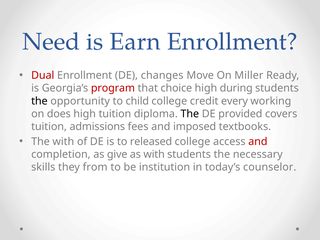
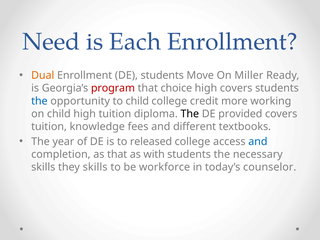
Earn: Earn -> Each
Dual colour: red -> orange
DE changes: changes -> students
high during: during -> covers
the at (39, 101) colour: black -> blue
every: every -> more
on does: does -> child
admissions: admissions -> knowledge
imposed: imposed -> different
The with: with -> year
and at (258, 142) colour: red -> blue
as give: give -> that
they from: from -> skills
institution: institution -> workforce
